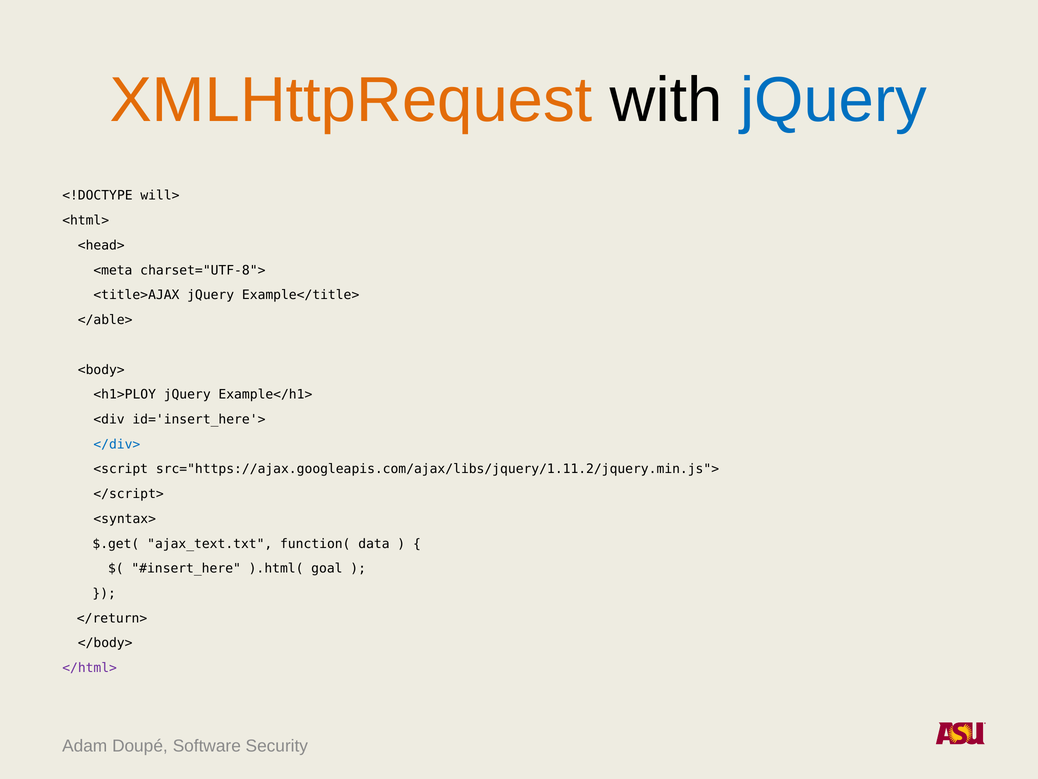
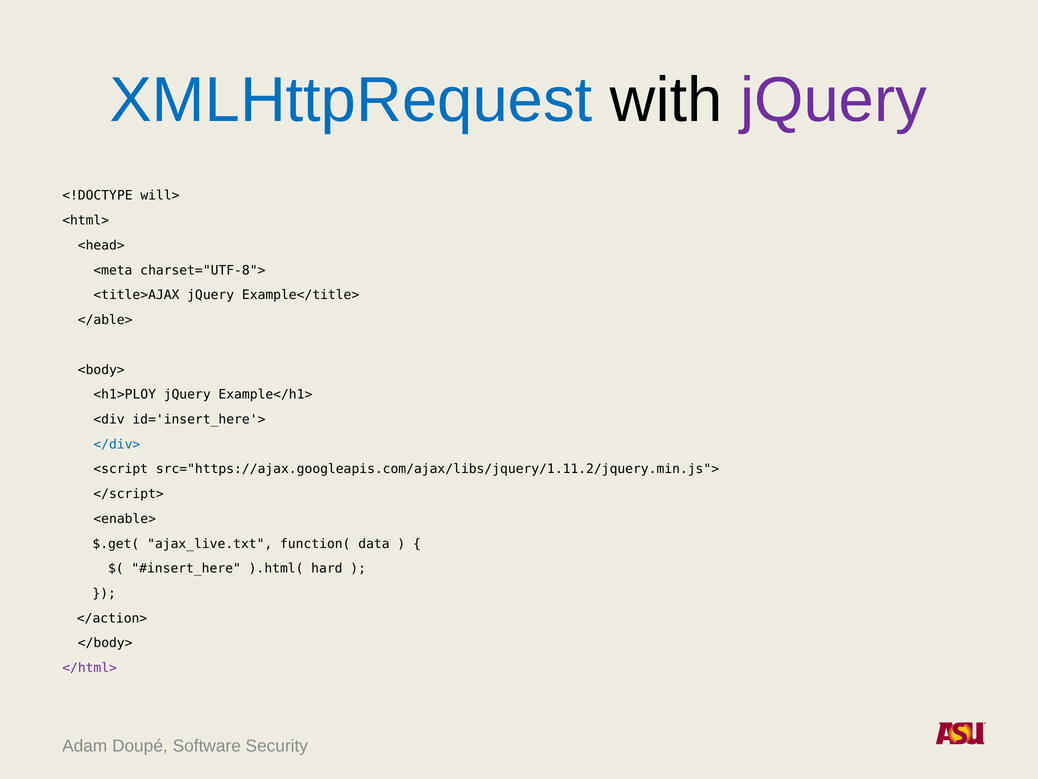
XMLHttpRequest colour: orange -> blue
jQuery at (834, 100) colour: blue -> purple
<syntax>: <syntax> -> <enable>
ajax_text.txt: ajax_text.txt -> ajax_live.txt
goal: goal -> hard
</return>: </return> -> </action>
